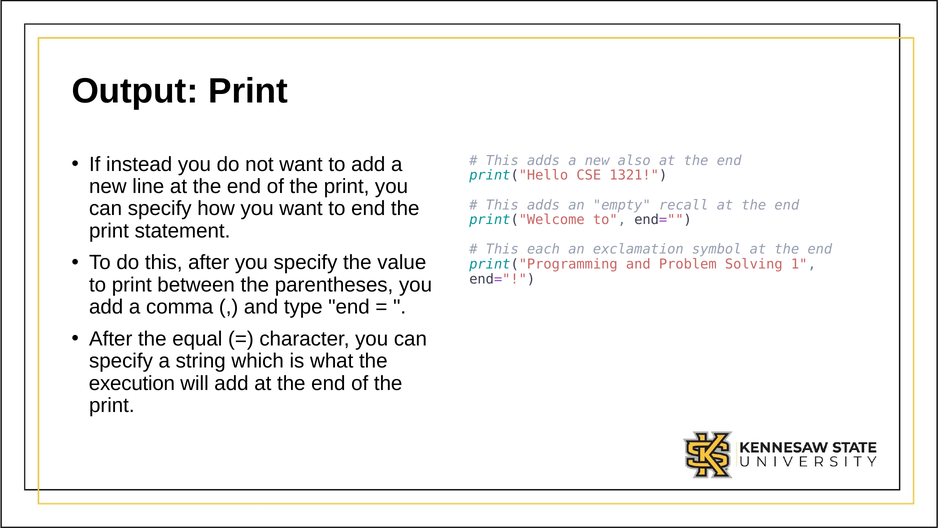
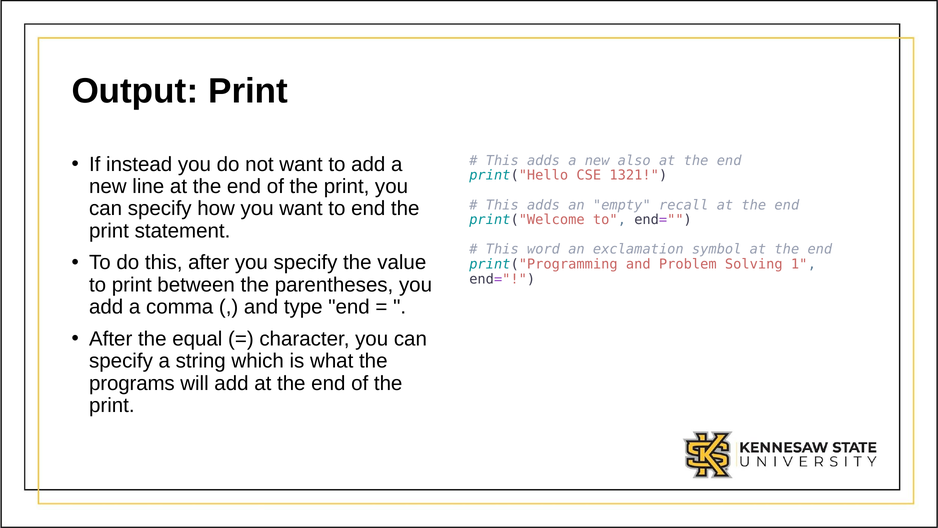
each: each -> word
execution: execution -> programs
